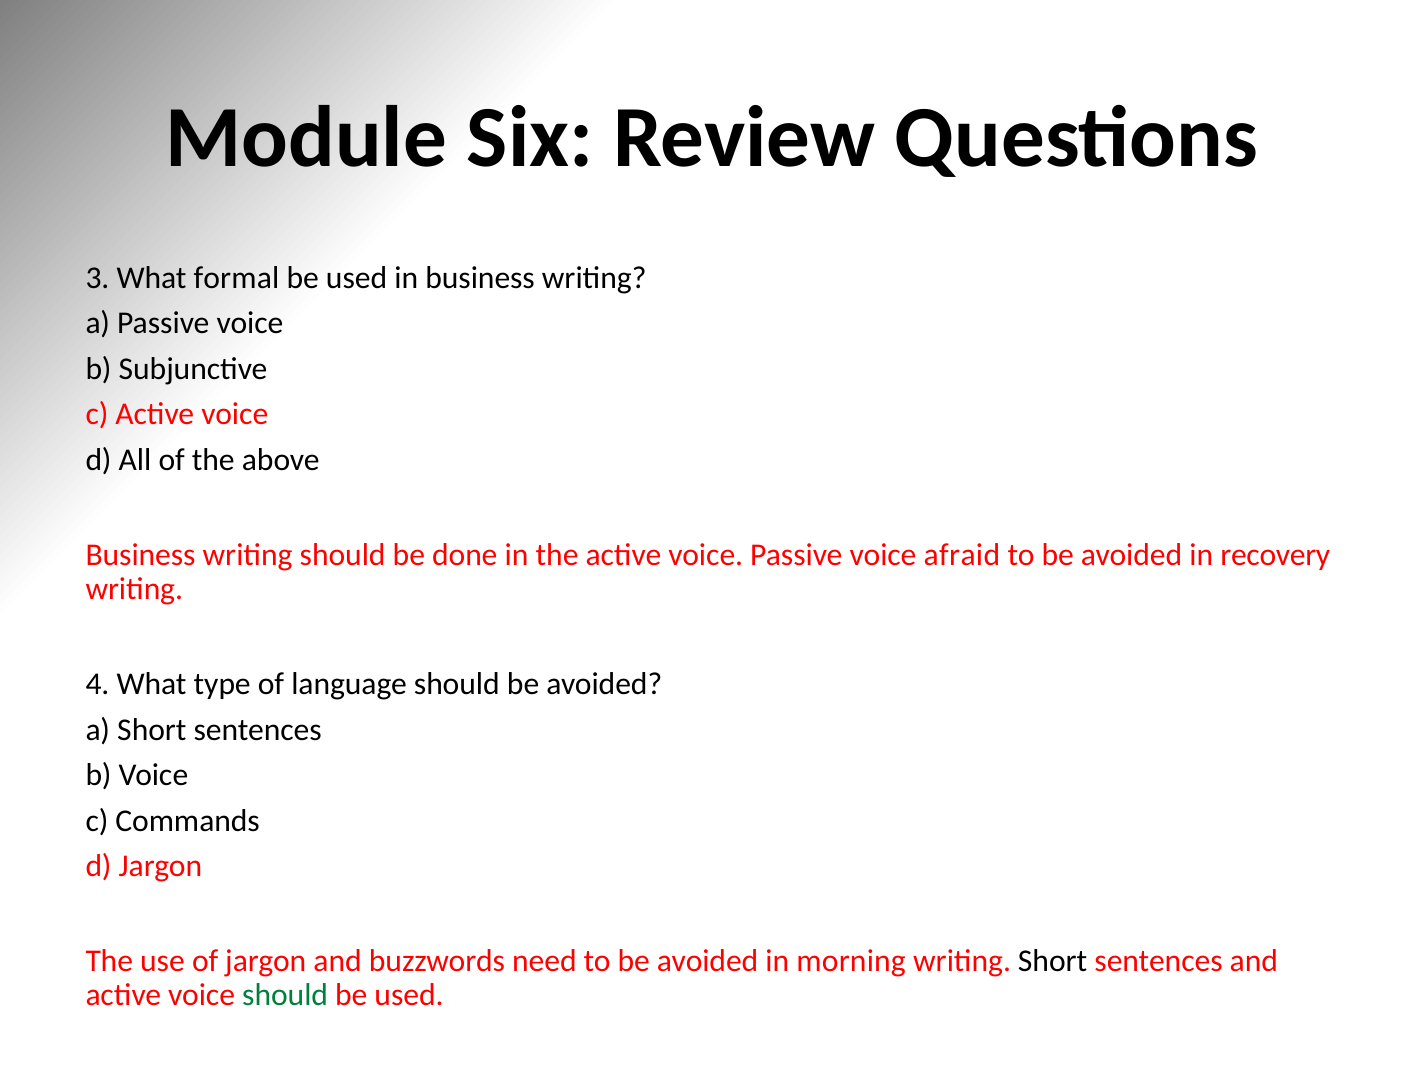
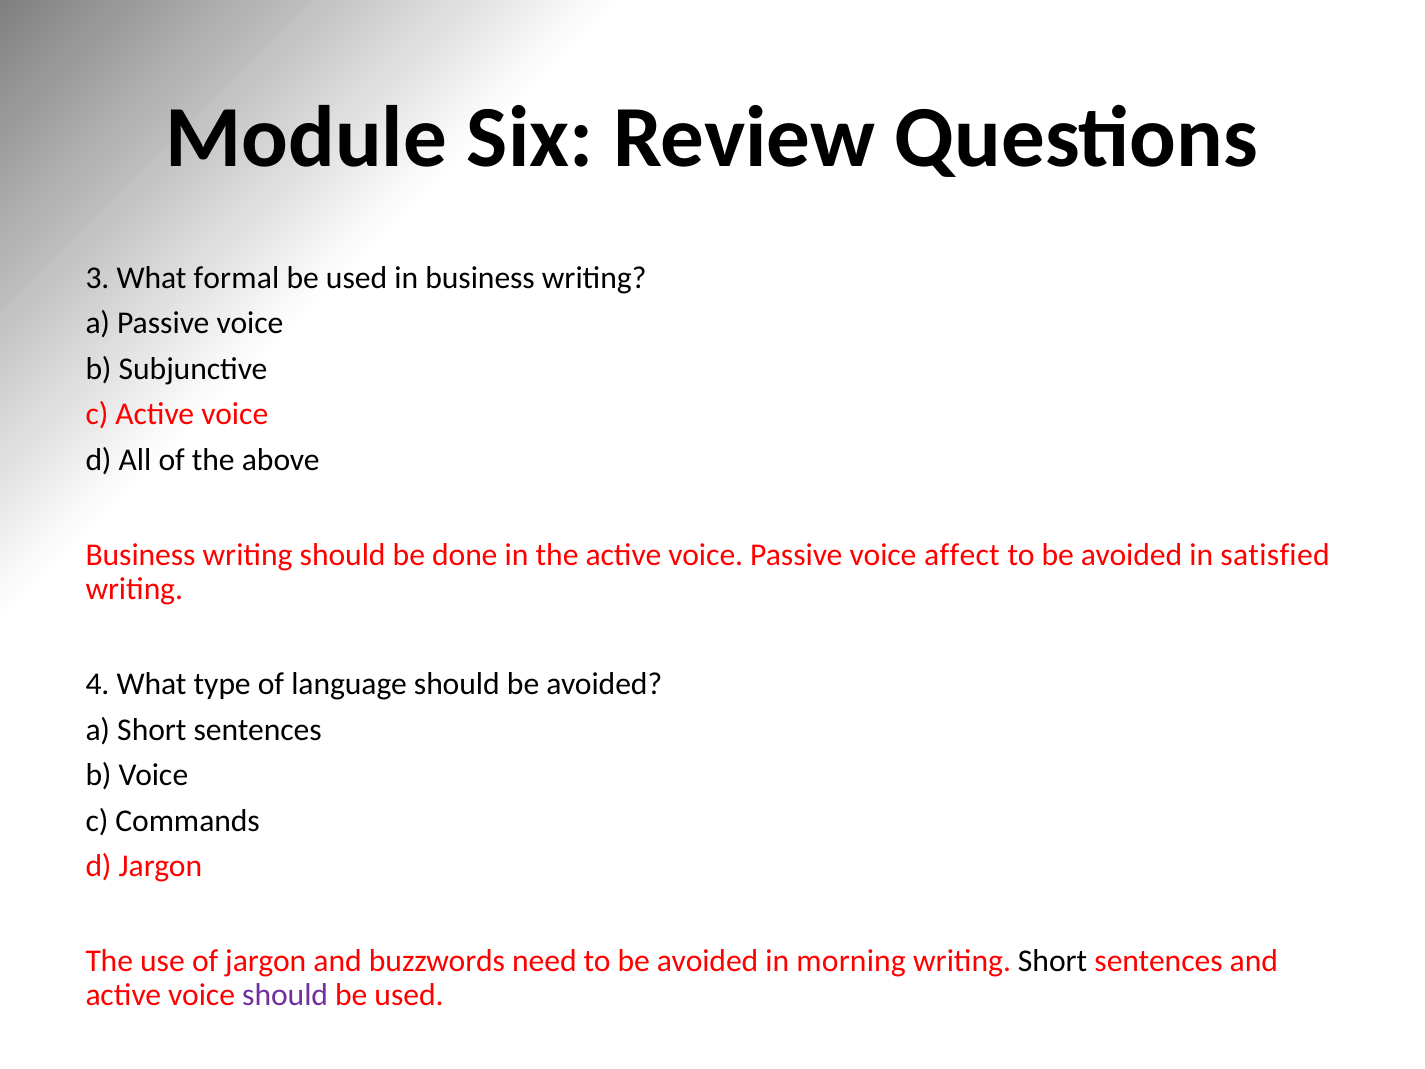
afraid: afraid -> affect
recovery: recovery -> satisfied
should at (285, 995) colour: green -> purple
